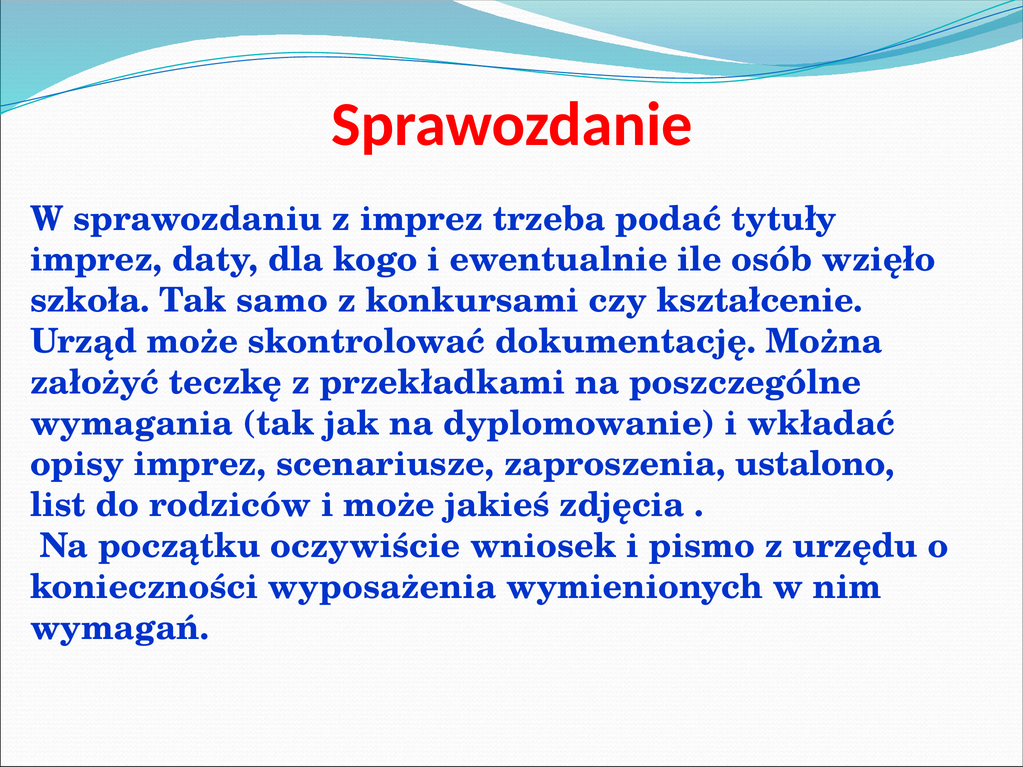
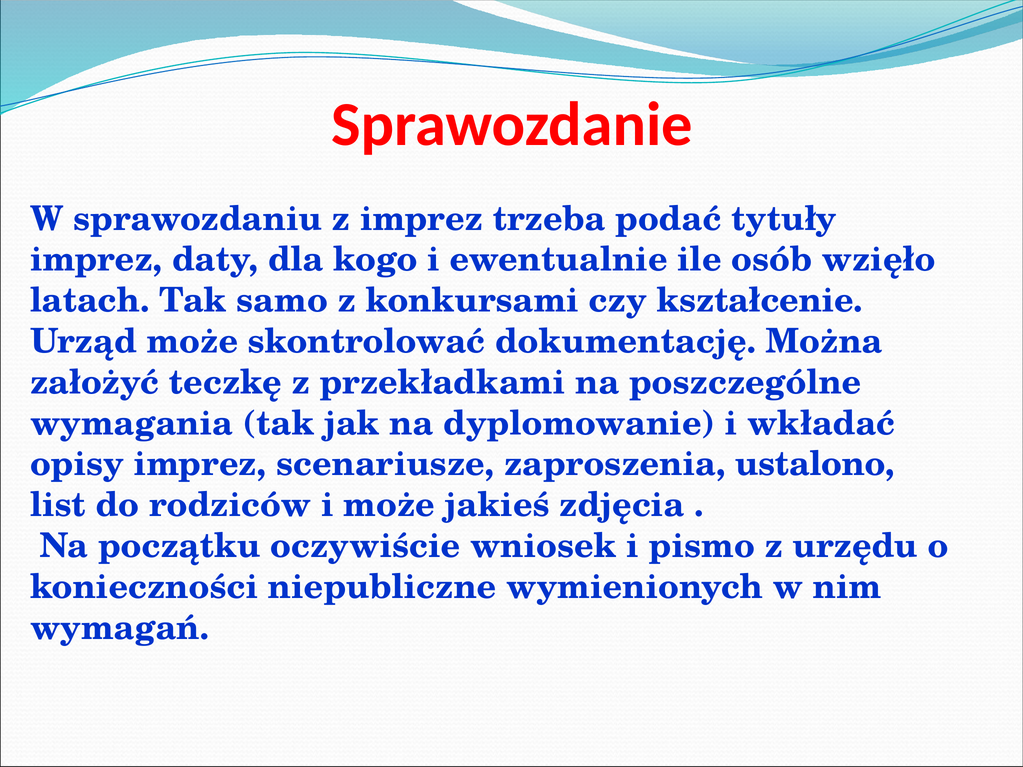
szkoła: szkoła -> latach
wyposażenia: wyposażenia -> niepubliczne
